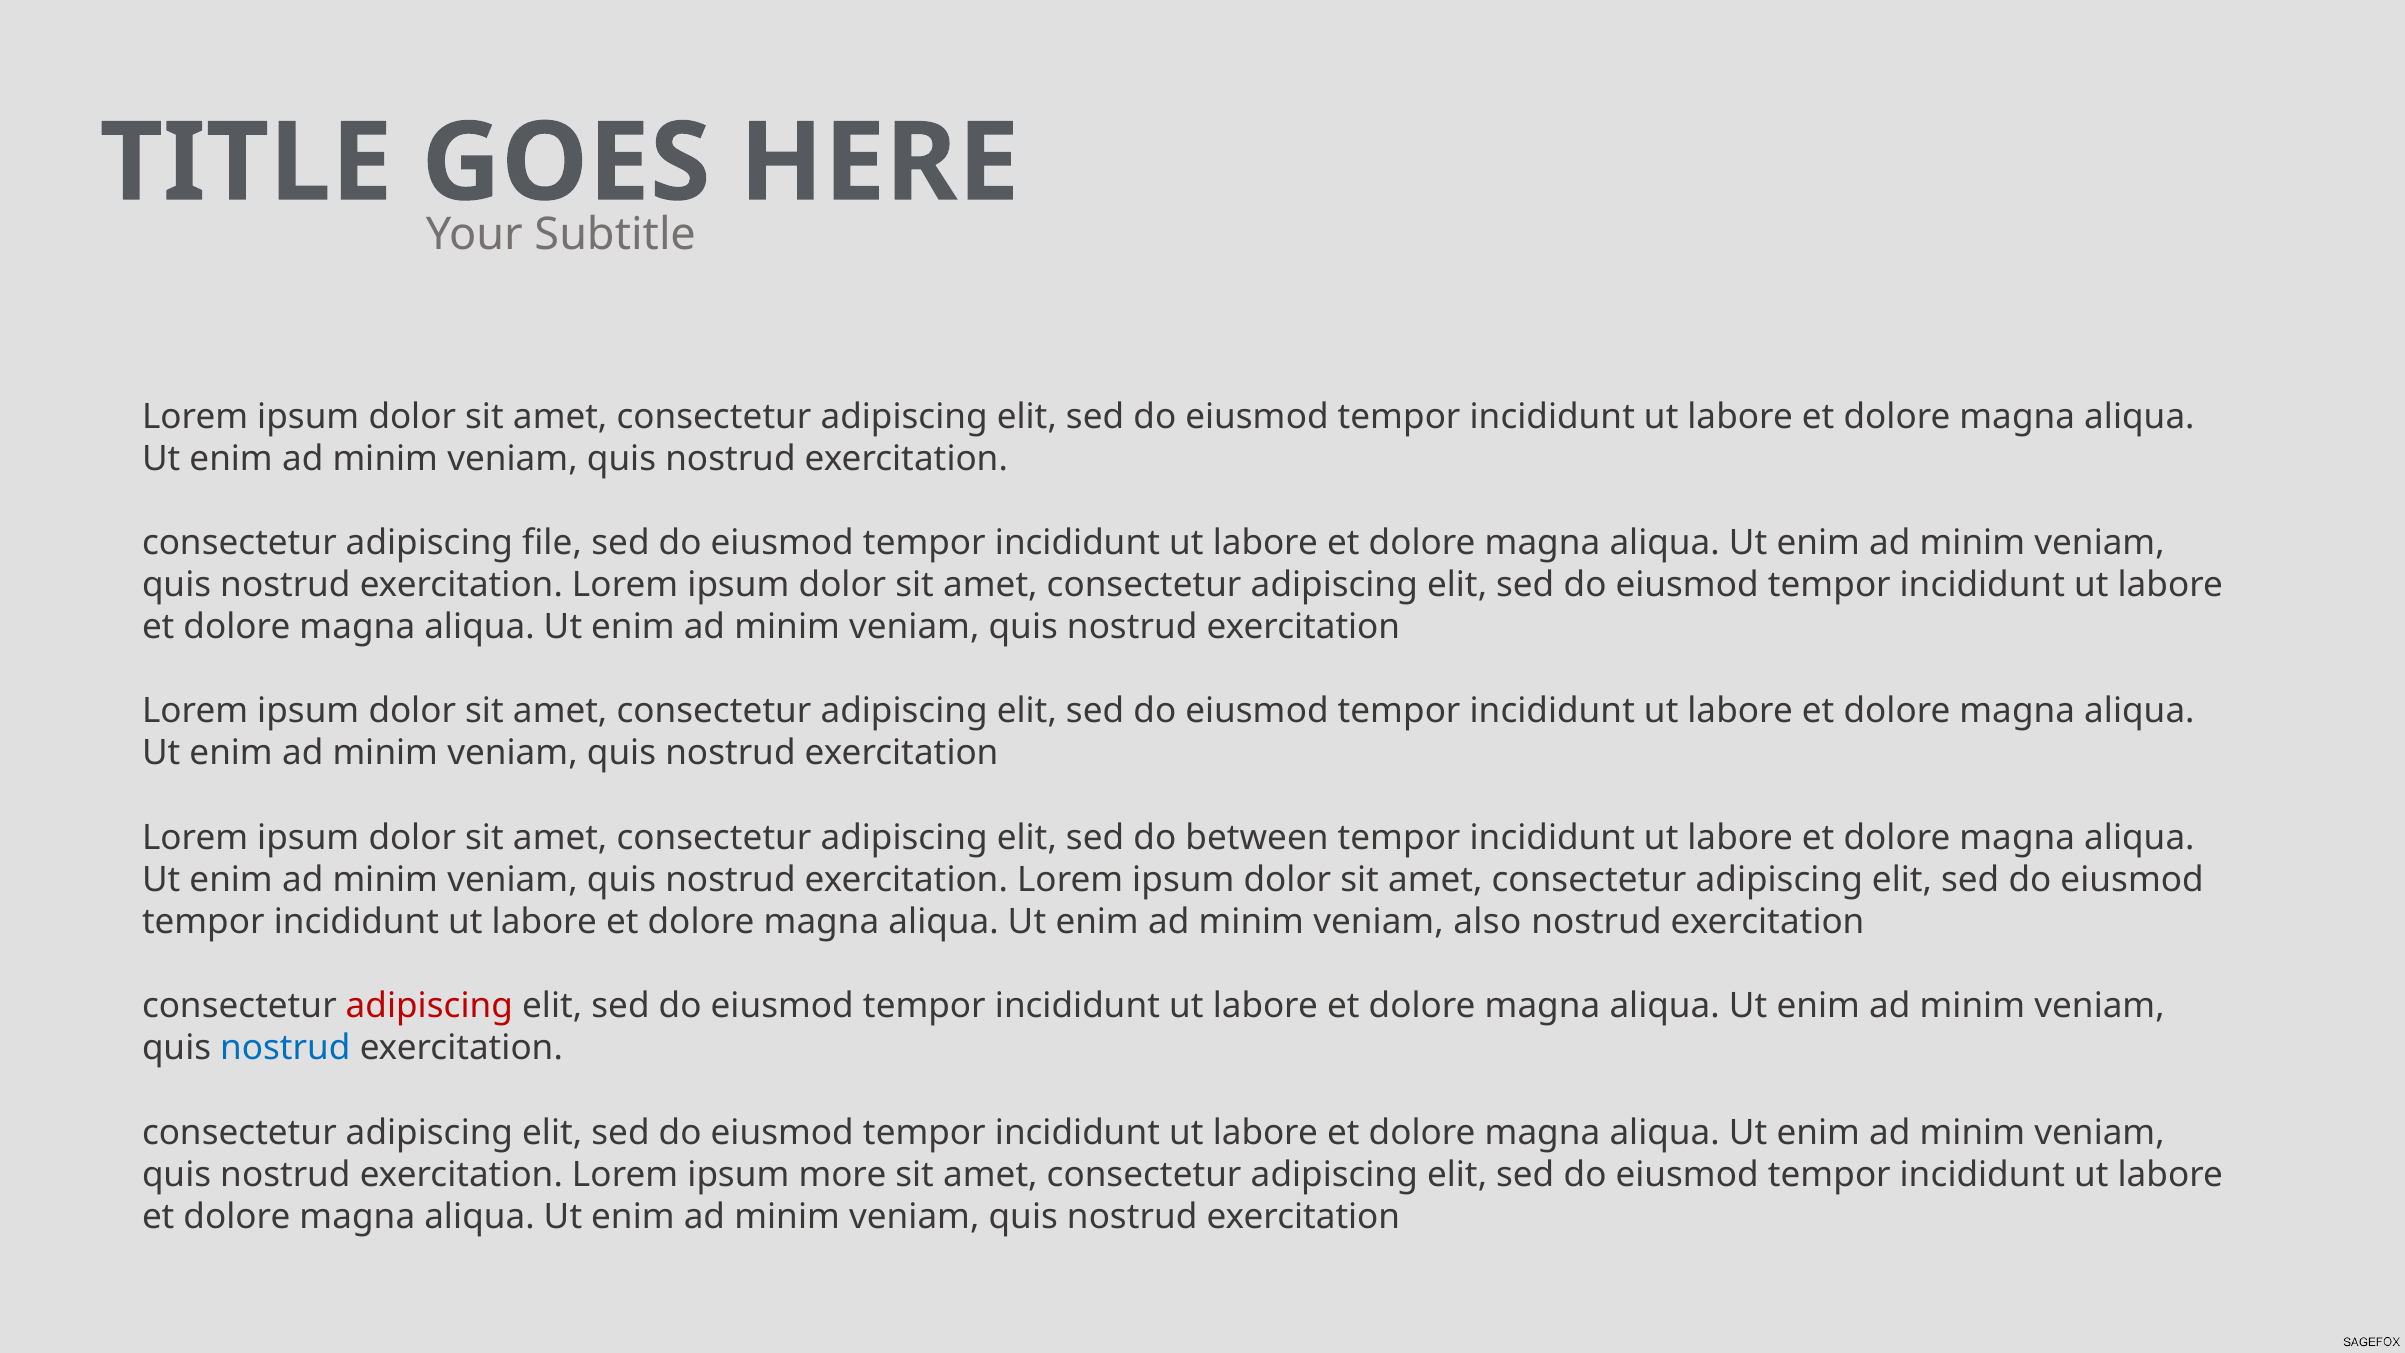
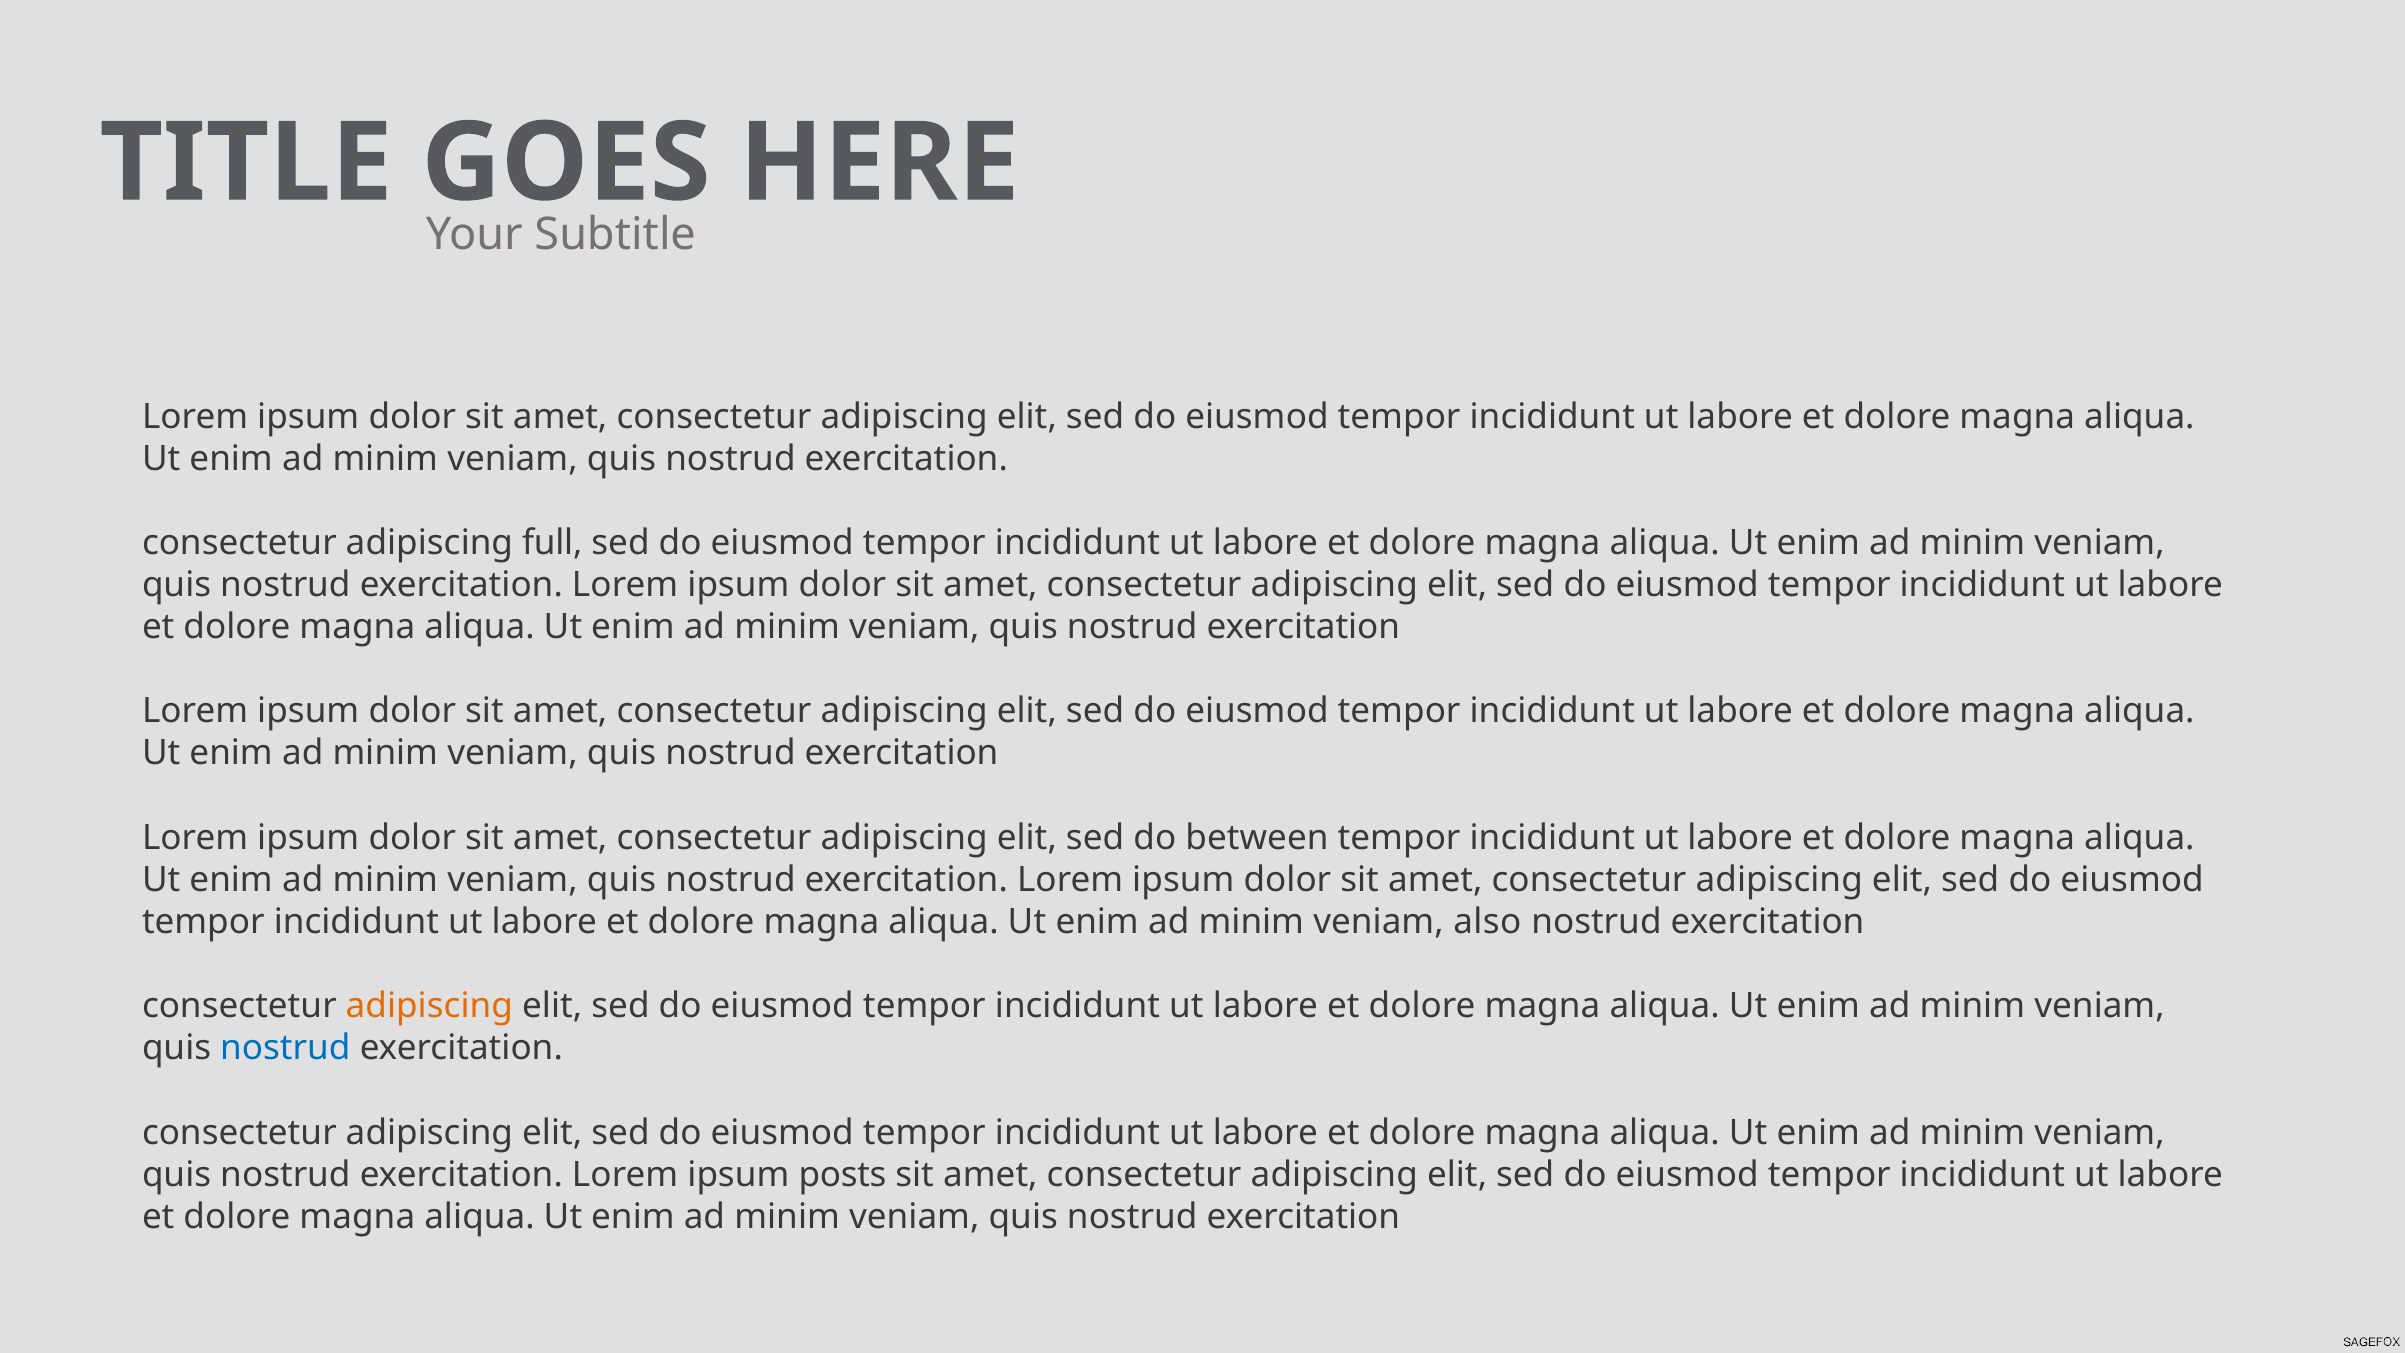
file: file -> full
adipiscing at (429, 1006) colour: red -> orange
more: more -> posts
